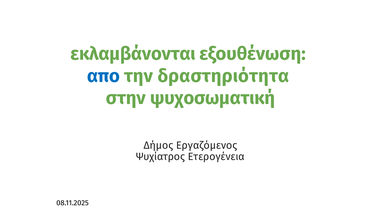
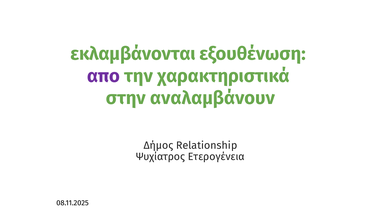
απο colour: blue -> purple
δραστηριότητα: δραστηριότητα -> χαρακτηριστικά
ψυχοσωματική: ψυχοσωματική -> αναλαμβάνουν
Εργαζόμενος: Εργαζόμενος -> Relationship
